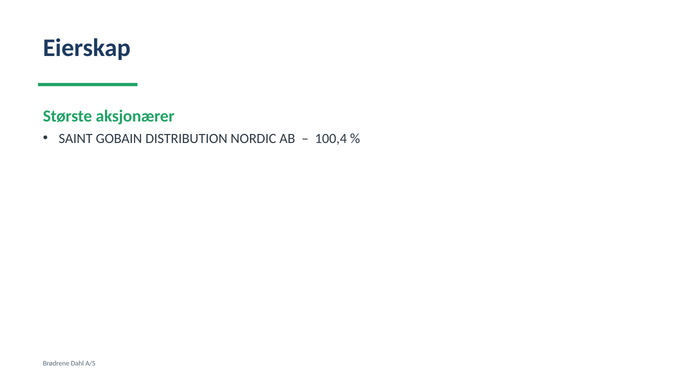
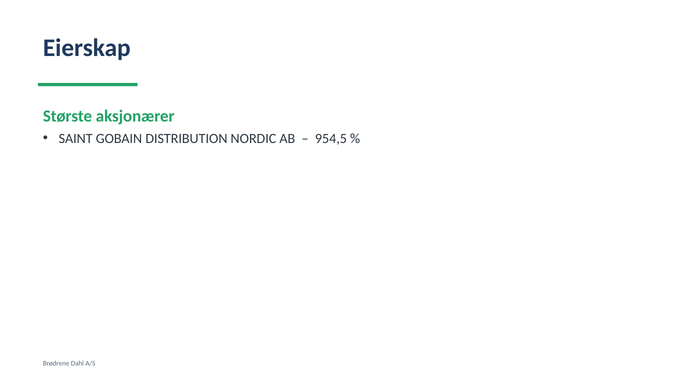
100,4: 100,4 -> 954,5
